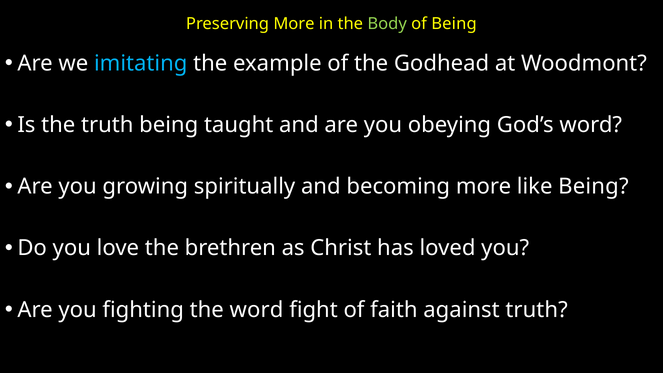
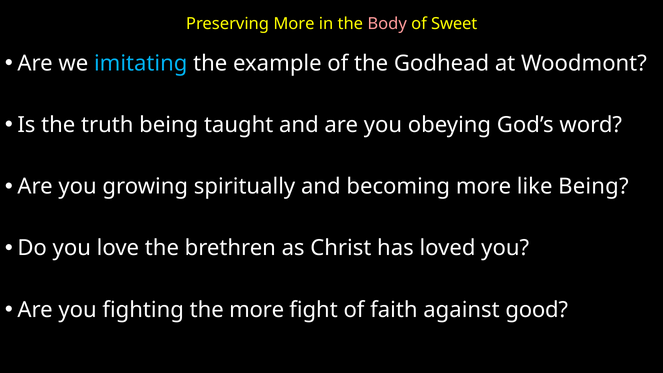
Body colour: light green -> pink
of Being: Being -> Sweet
the word: word -> more
against truth: truth -> good
